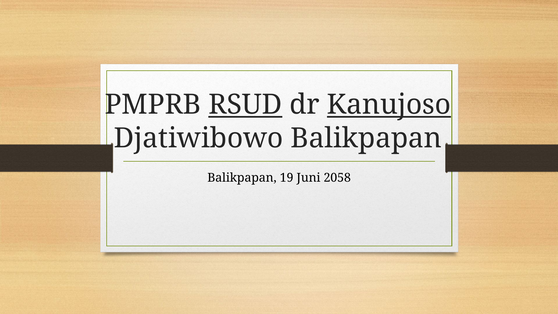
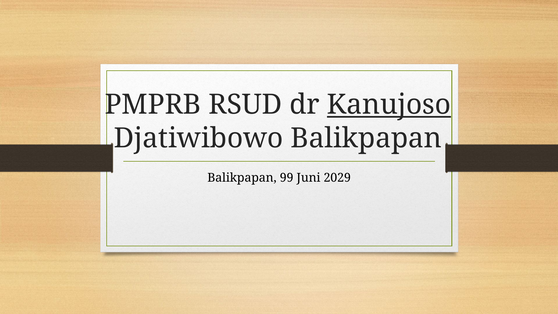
RSUD underline: present -> none
19: 19 -> 99
2058: 2058 -> 2029
